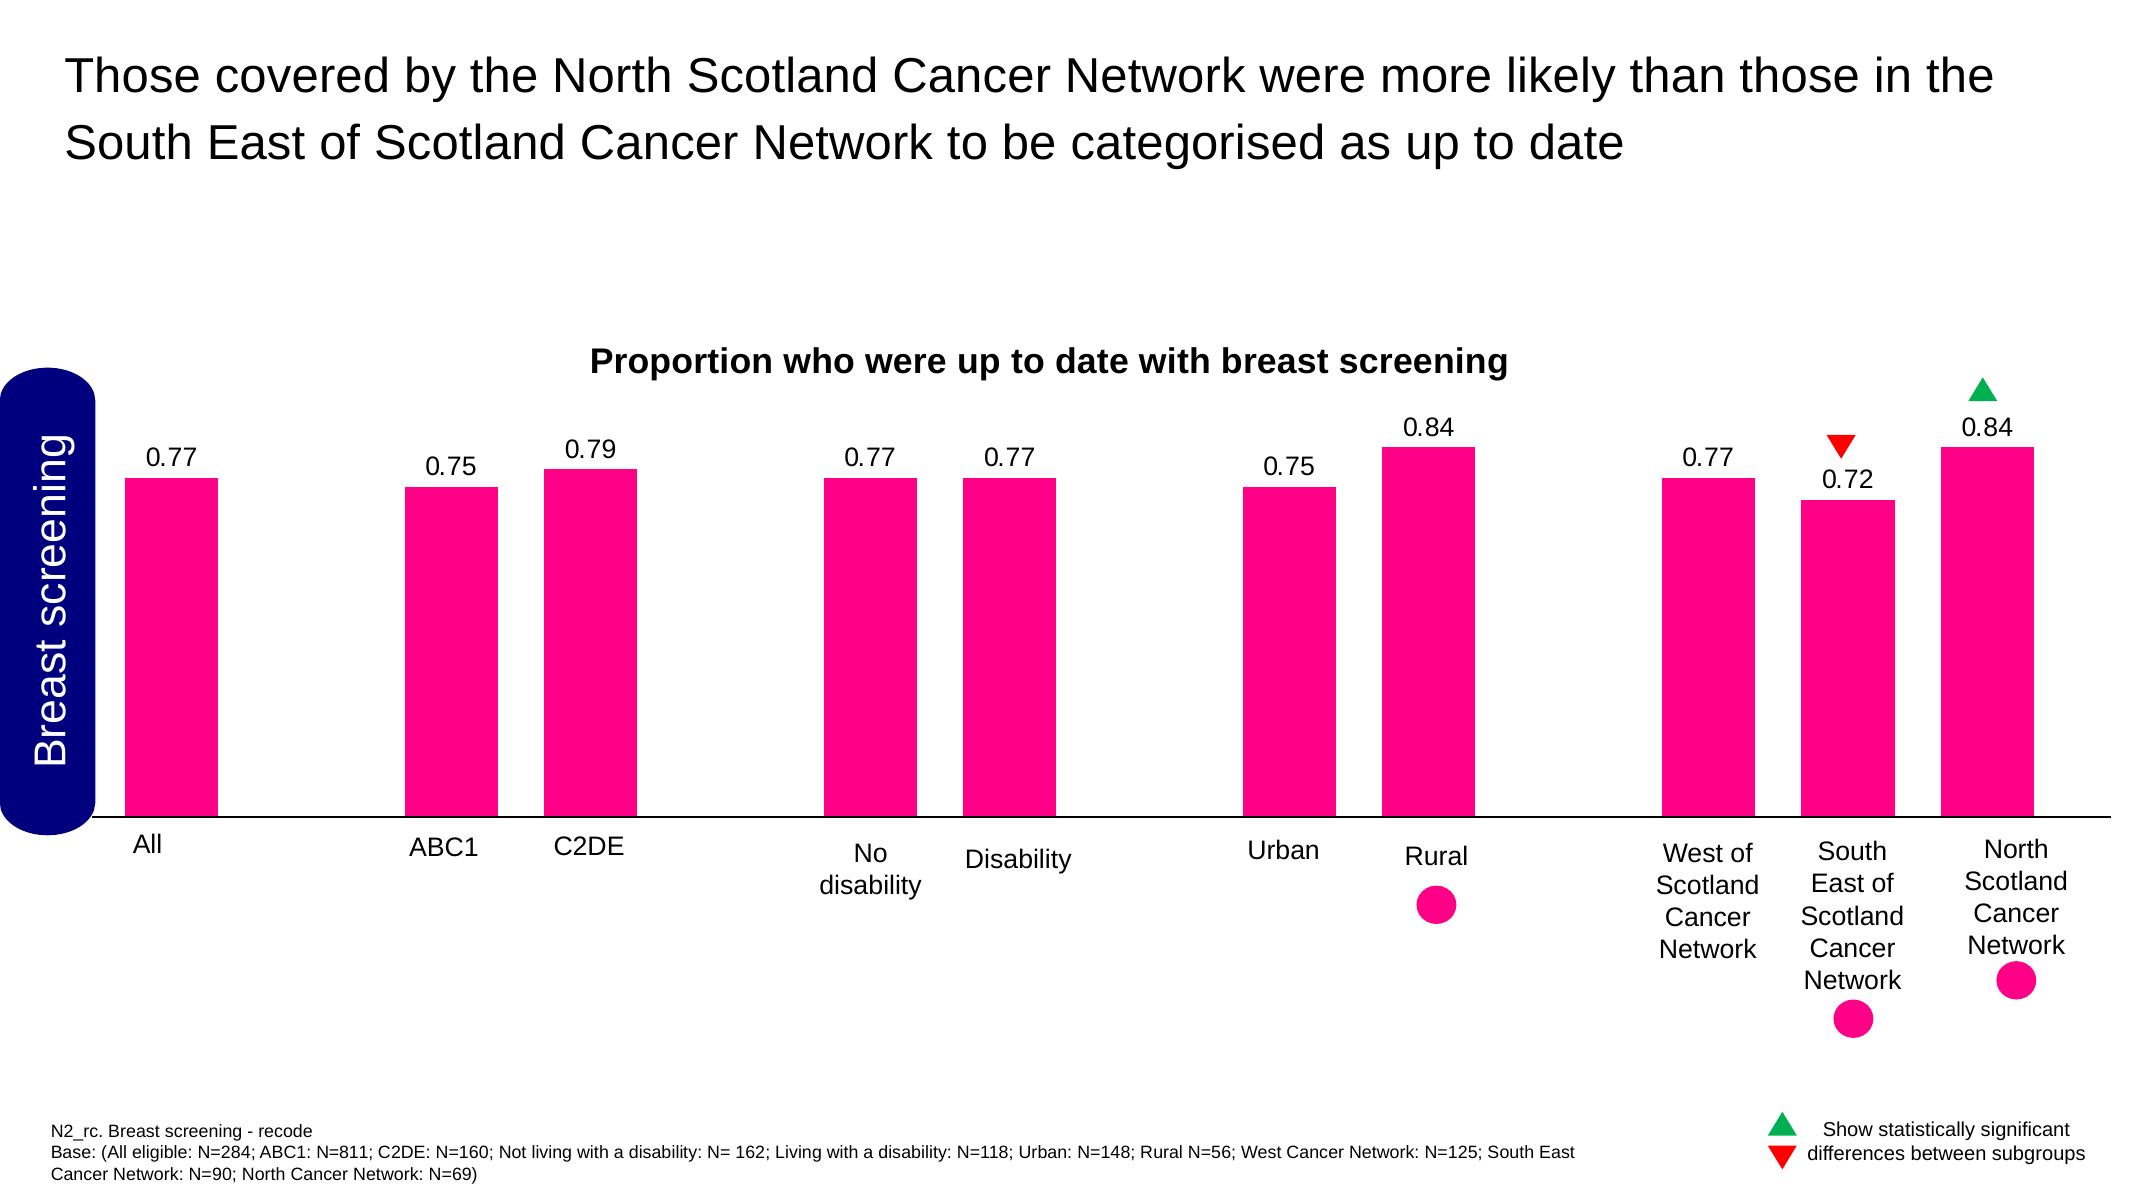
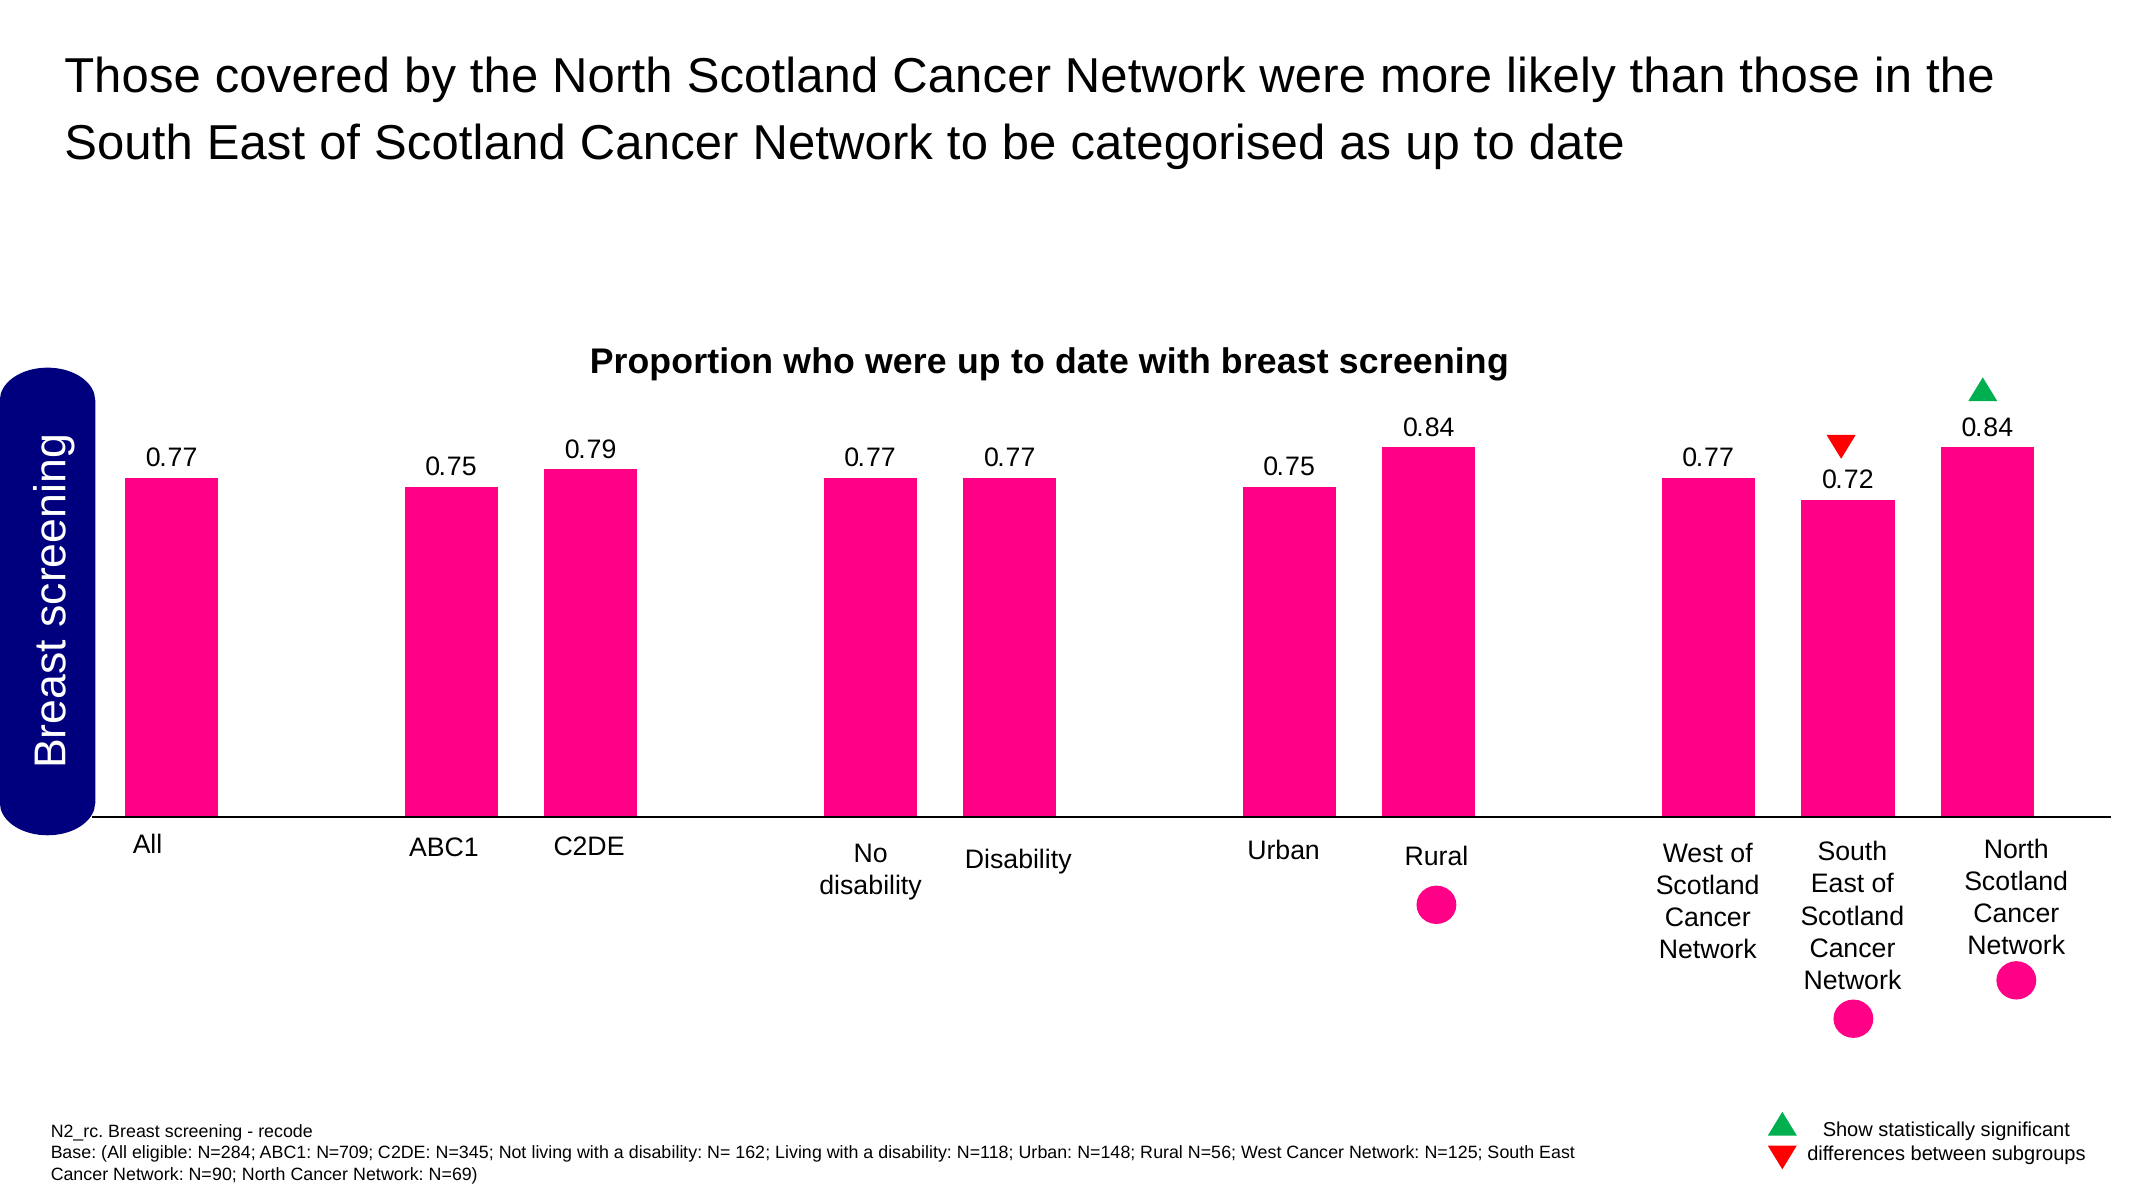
N=811: N=811 -> N=709
N=160: N=160 -> N=345
